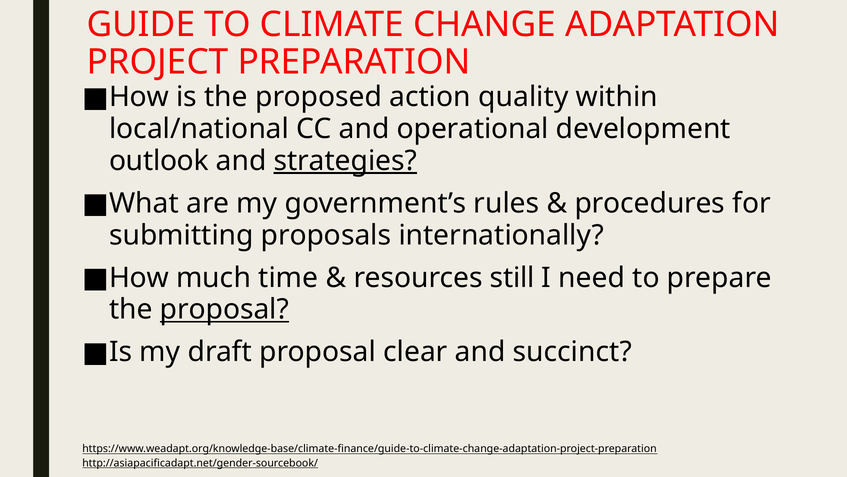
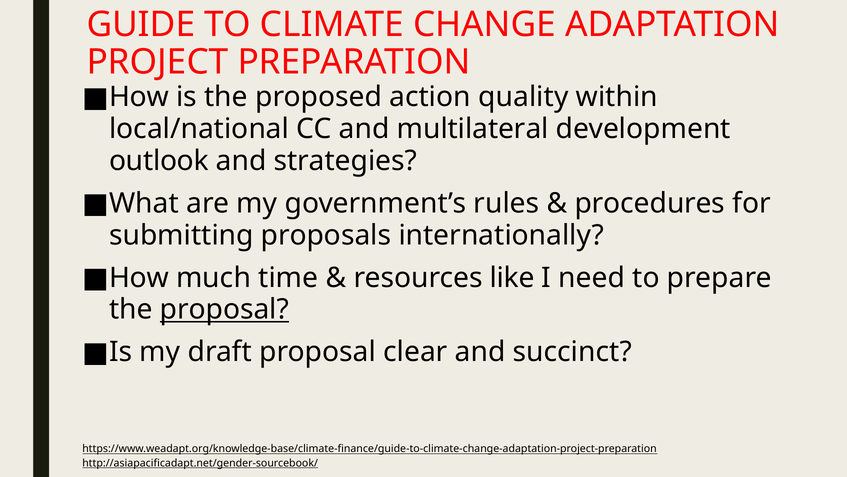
operational: operational -> multilateral
strategies underline: present -> none
still: still -> like
